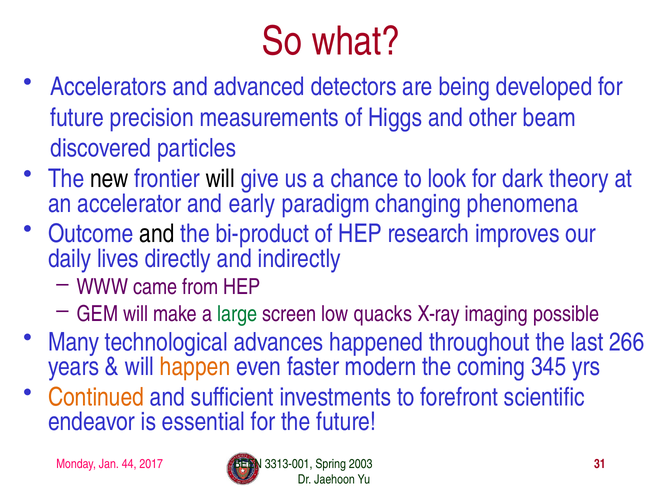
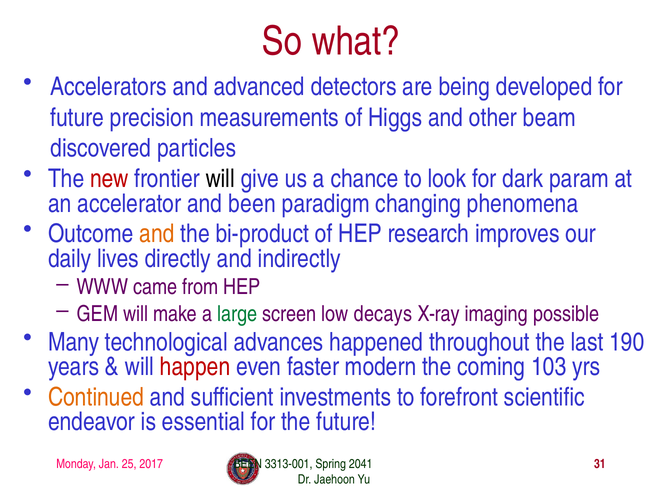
new colour: black -> red
theory: theory -> param
and early: early -> been
and at (157, 234) colour: black -> orange
quacks: quacks -> decays
266: 266 -> 190
happen colour: orange -> red
345: 345 -> 103
44: 44 -> 25
2003: 2003 -> 2041
